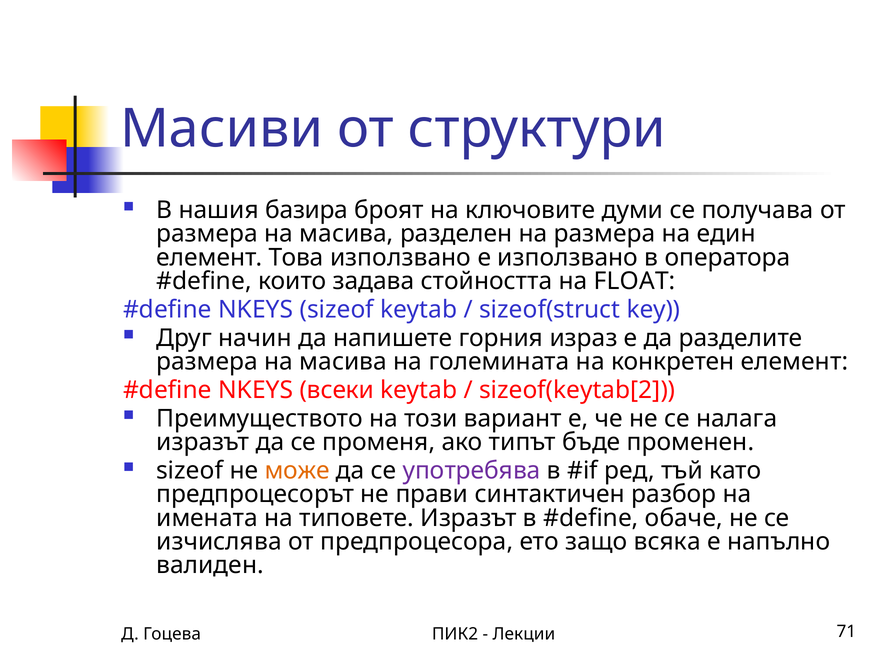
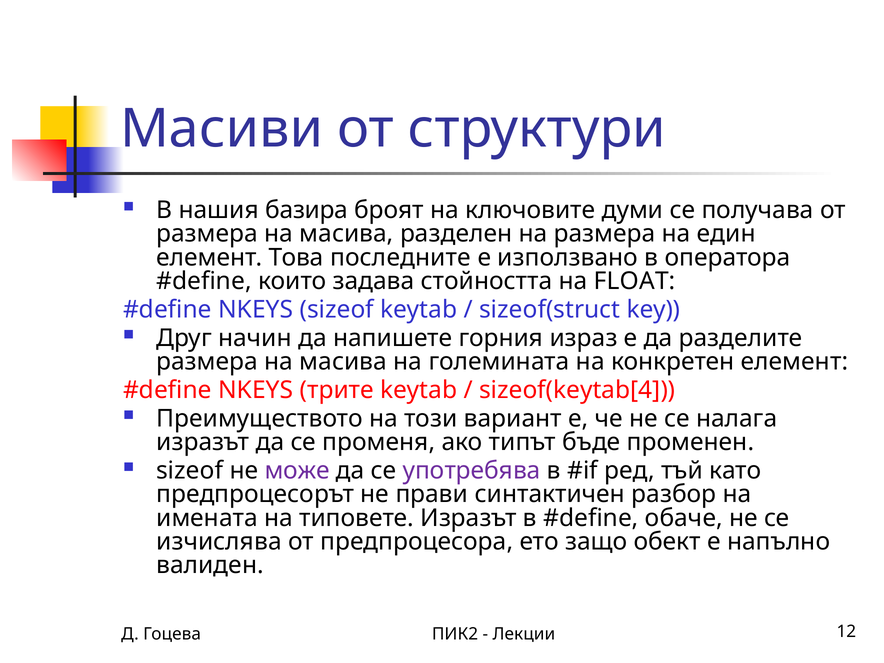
Това използвано: използвано -> последните
всеки: всеки -> трите
sizeof(keytab[2: sizeof(keytab[2 -> sizeof(keytab[4
може colour: orange -> purple
всяка: всяка -> обект
71: 71 -> 12
